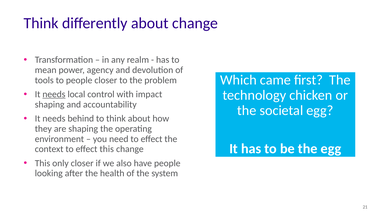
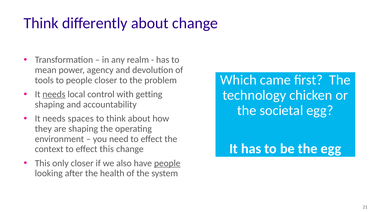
impact: impact -> getting
behind: behind -> spaces
people at (167, 163) underline: none -> present
